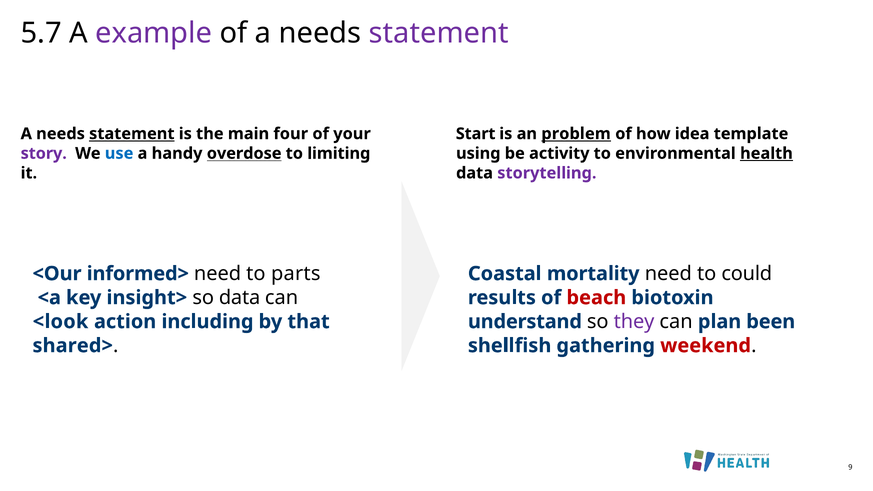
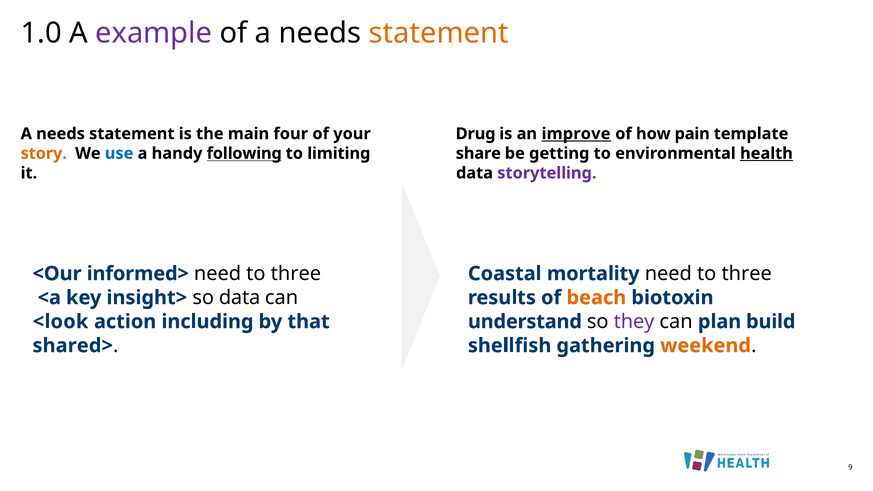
5.7: 5.7 -> 1.0
statement at (439, 33) colour: purple -> orange
statement at (132, 134) underline: present -> none
Start: Start -> Drug
problem: problem -> improve
idea: idea -> pain
story colour: purple -> orange
overdose: overdose -> following
using: using -> share
activity: activity -> getting
parts at (296, 274): parts -> three
could at (747, 274): could -> three
beach colour: red -> orange
been: been -> build
weekend colour: red -> orange
